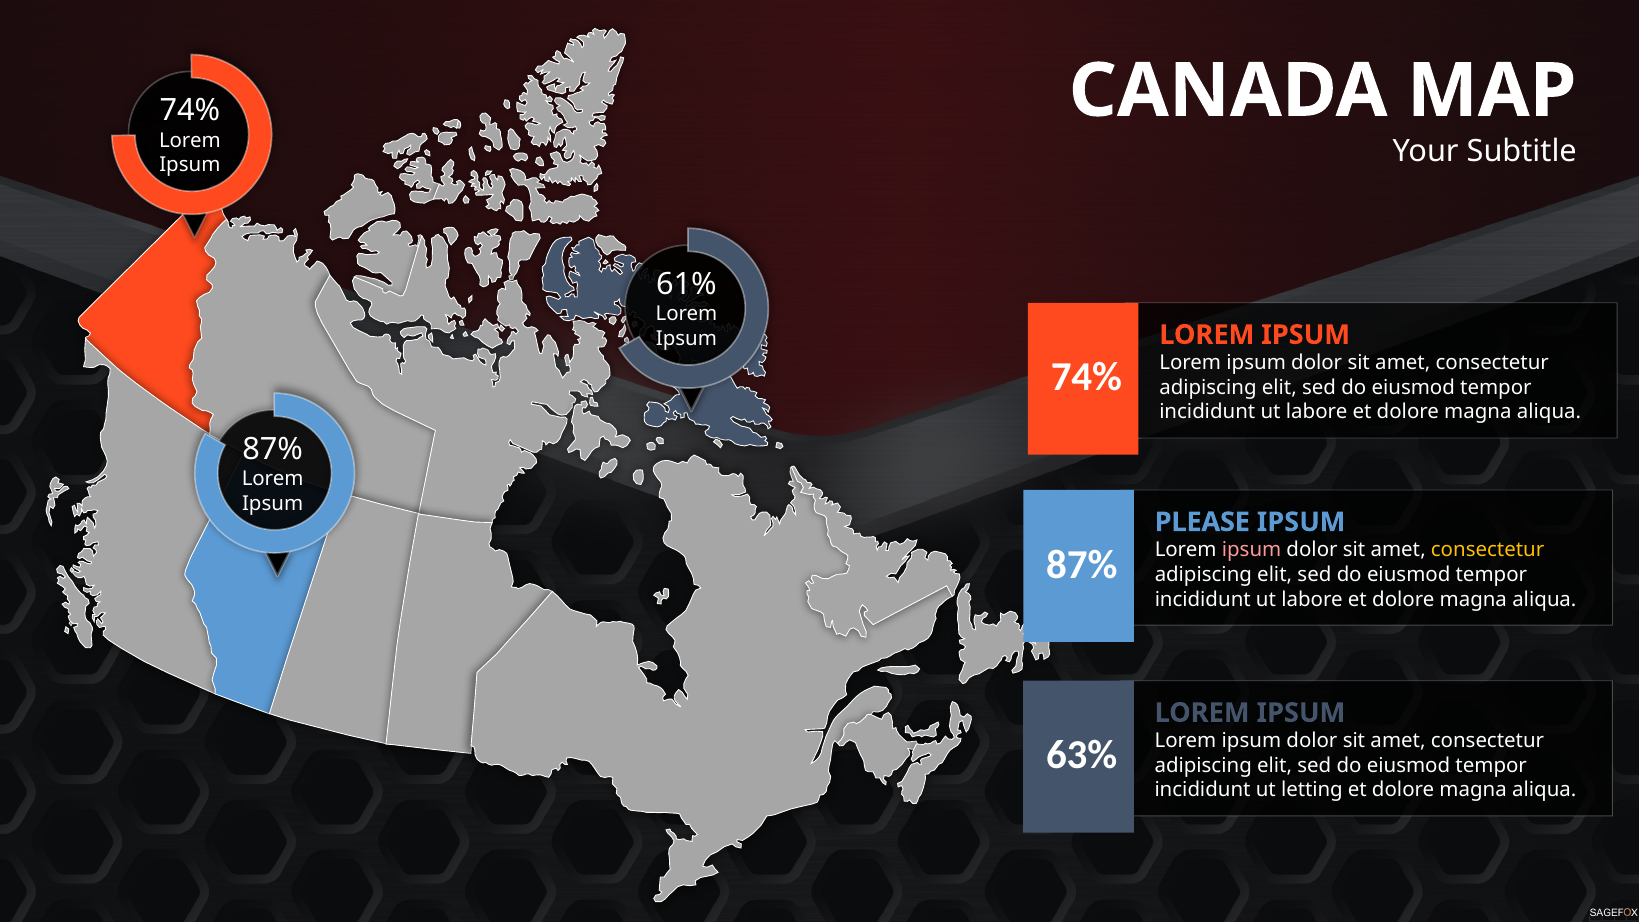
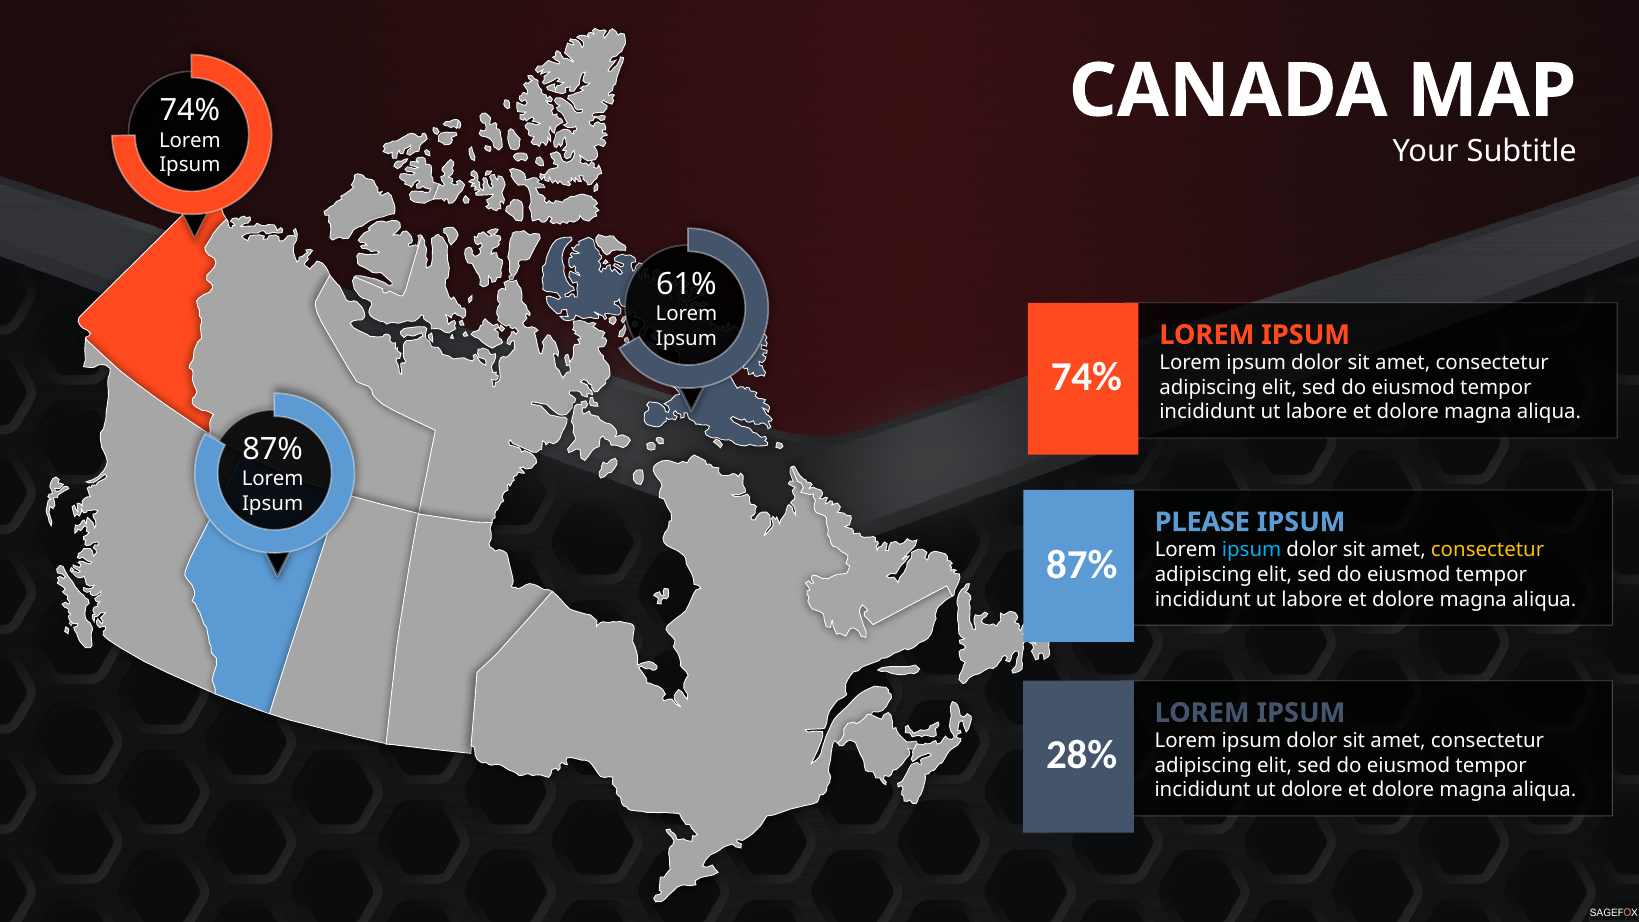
ipsum at (1252, 550) colour: pink -> light blue
63%: 63% -> 28%
ut letting: letting -> dolore
